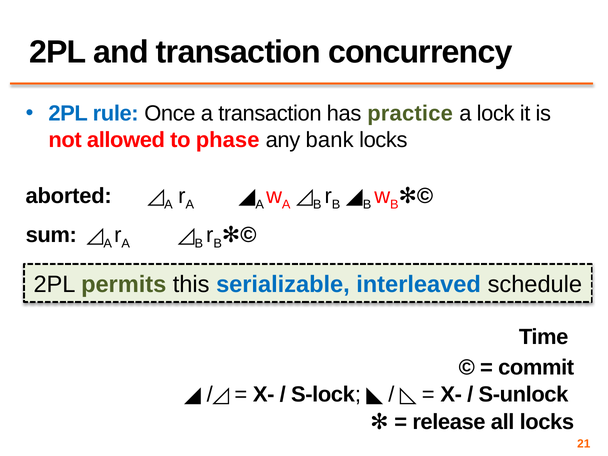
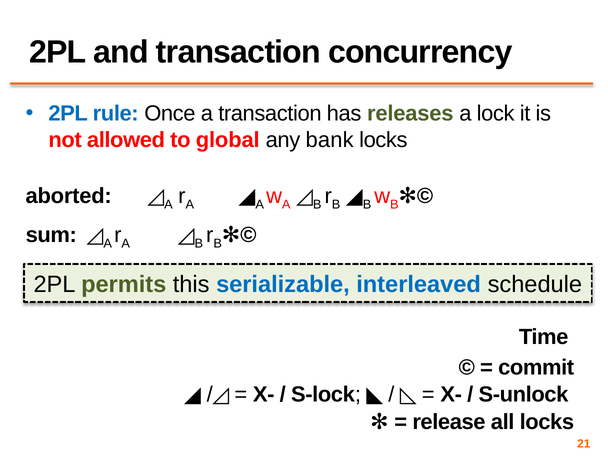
practice: practice -> releases
phase: phase -> global
